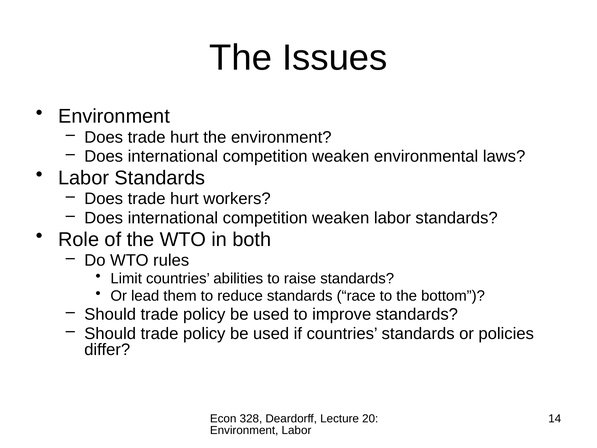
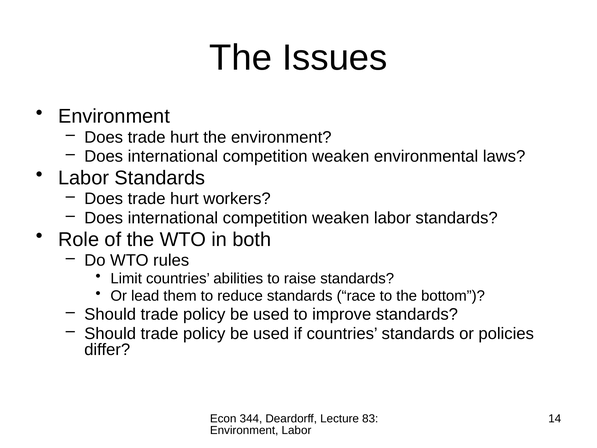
328: 328 -> 344
20: 20 -> 83
